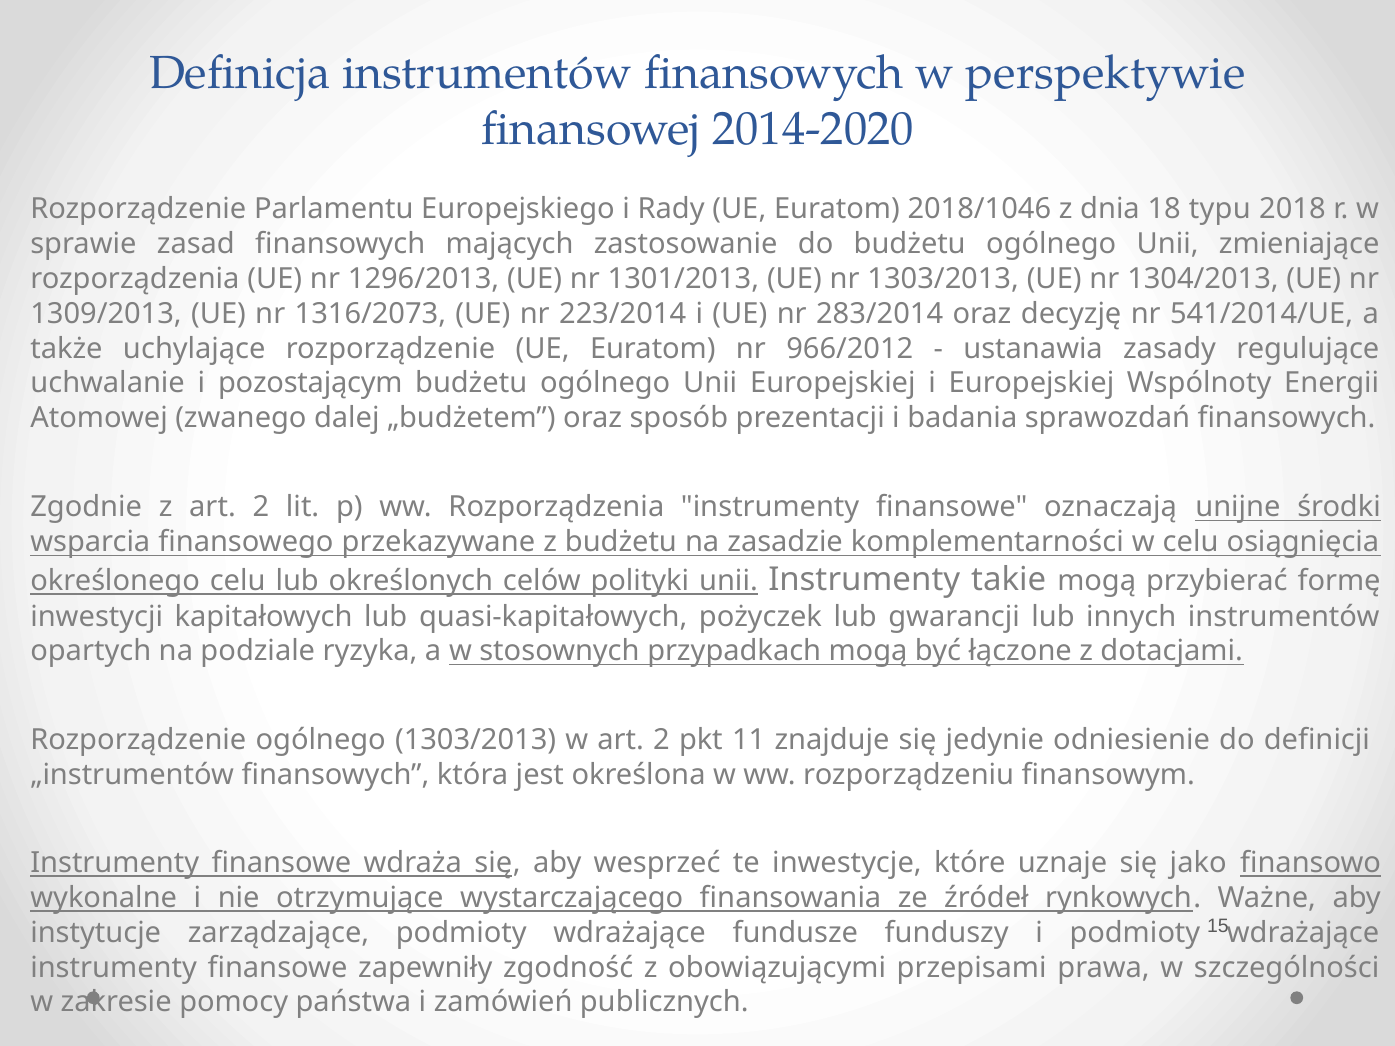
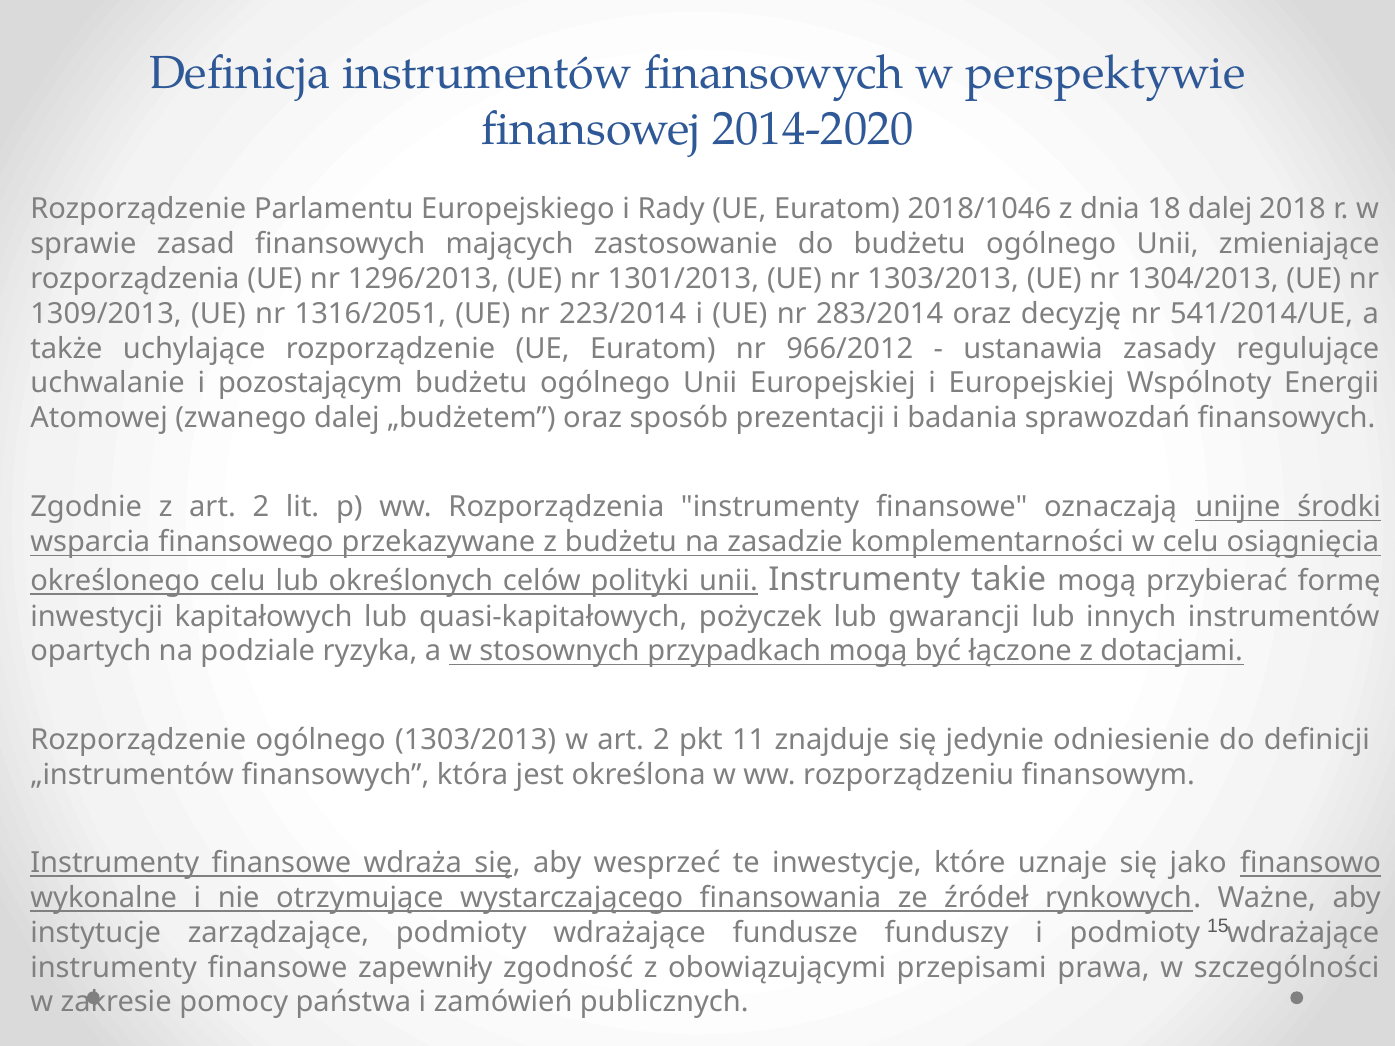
18 typu: typu -> dalej
1316/2073: 1316/2073 -> 1316/2051
